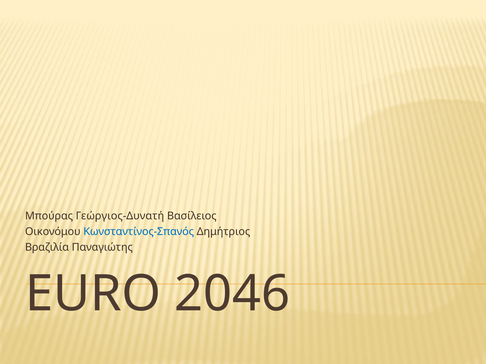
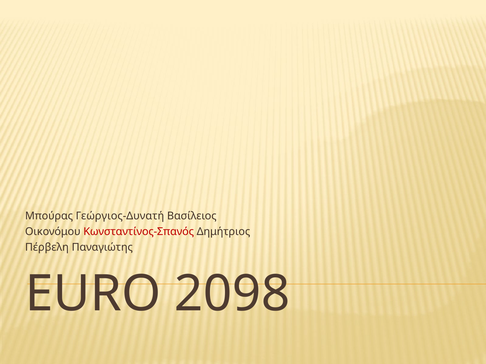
Κωνσταντίνος-Σπανός colour: blue -> red
Βραζιλία: Βραζιλία -> Πέρβελη
2046: 2046 -> 2098
